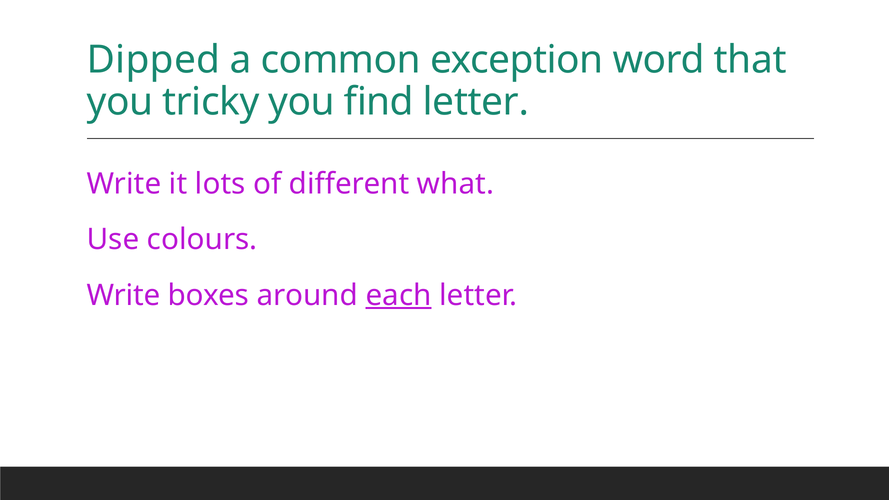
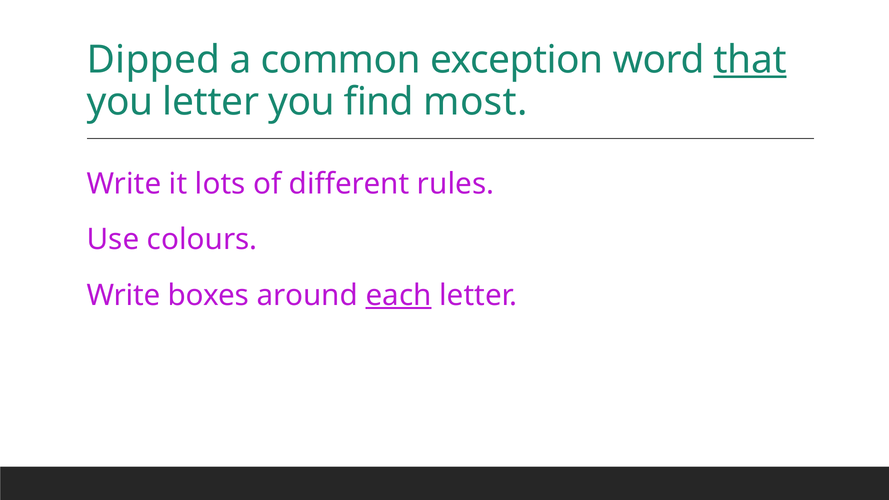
that underline: none -> present
you tricky: tricky -> letter
find letter: letter -> most
what: what -> rules
